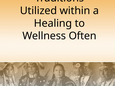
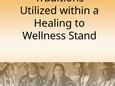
Often: Often -> Stand
